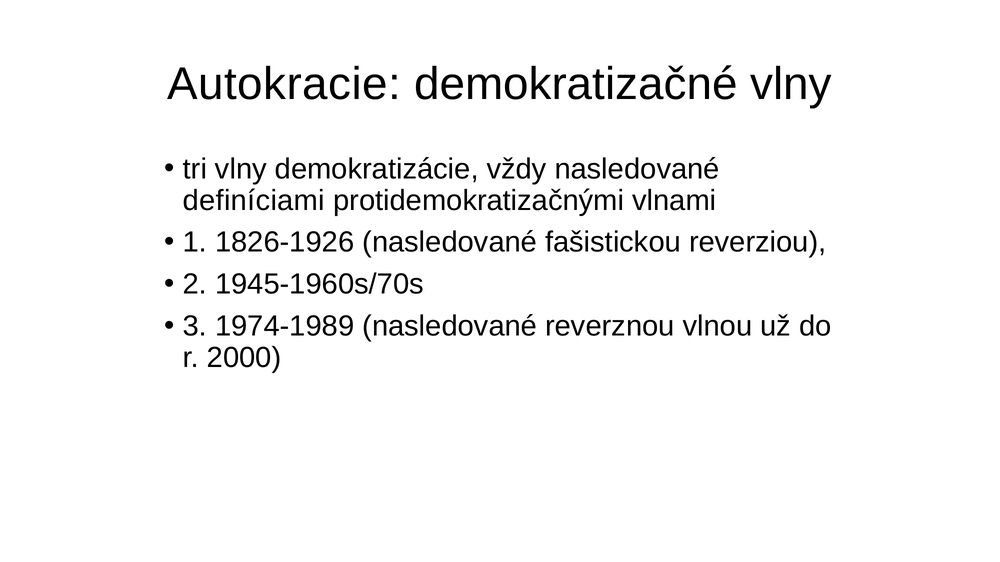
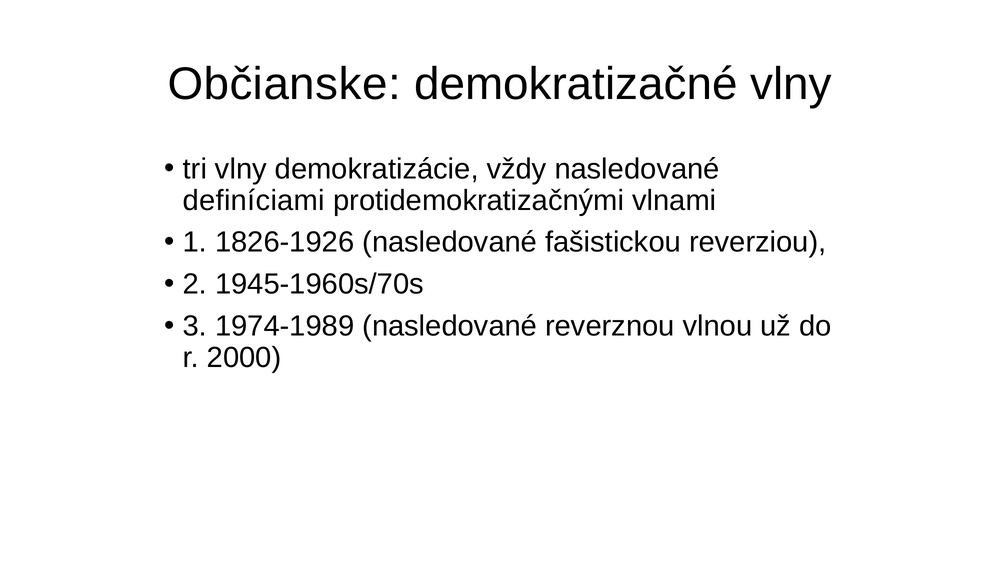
Autokracie: Autokracie -> Občianske
